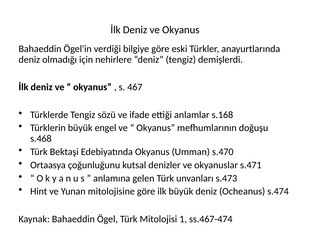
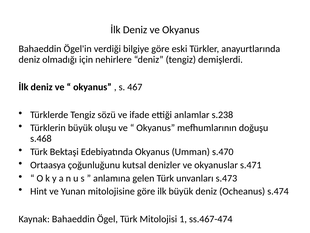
s.168: s.168 -> s.238
engel: engel -> oluşu
